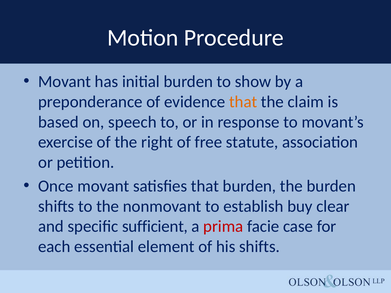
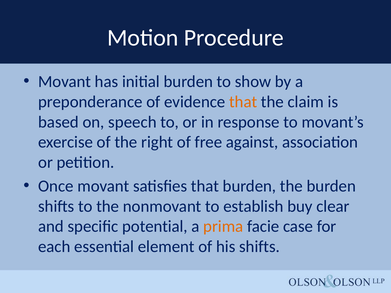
statute: statute -> against
sufficient: sufficient -> potential
prima colour: red -> orange
